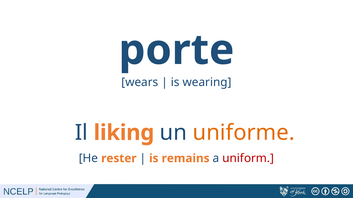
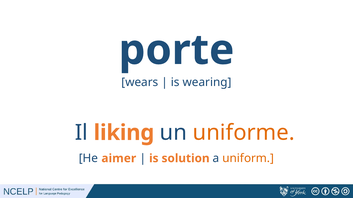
rester: rester -> aimer
remains: remains -> solution
uniform colour: red -> orange
